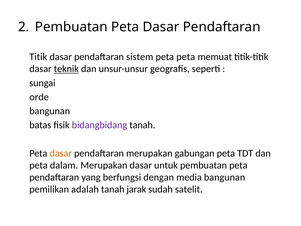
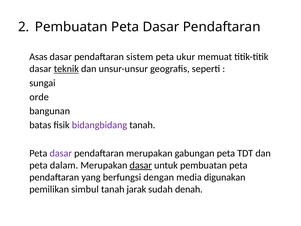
Titik: Titik -> Asas
peta peta: peta -> ukur
dasar at (61, 153) colour: orange -> purple
dasar at (141, 165) underline: none -> present
media bangunan: bangunan -> digunakan
adalah: adalah -> simbul
satelit: satelit -> denah
